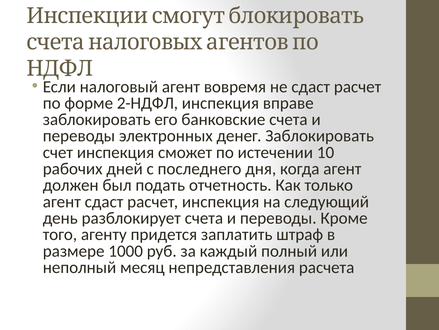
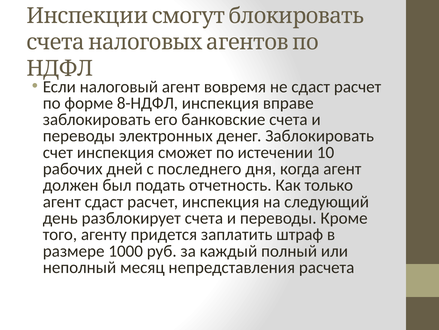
2-НДФЛ: 2-НДФЛ -> 8-НДФЛ
